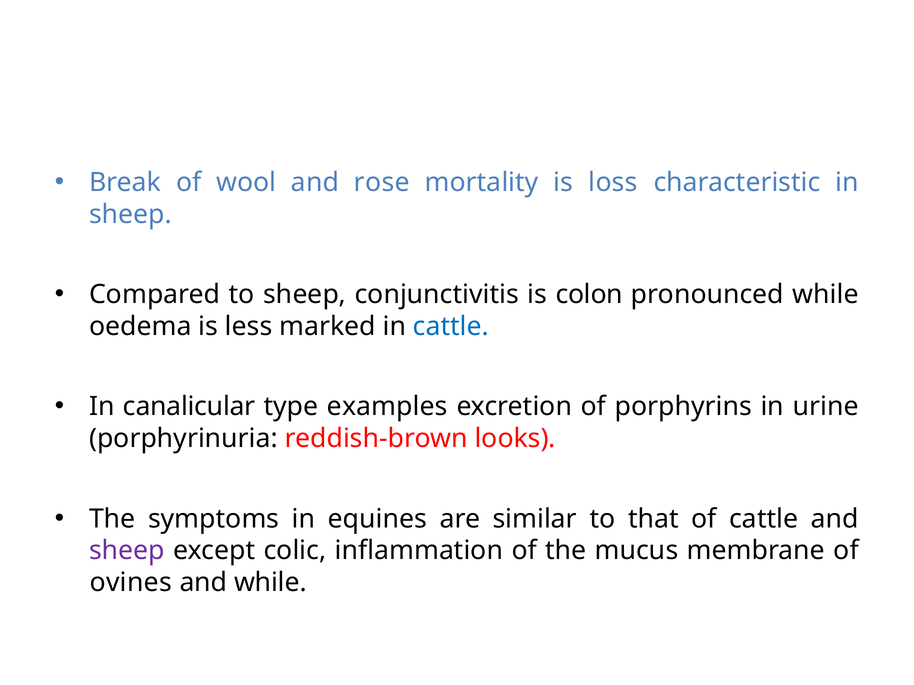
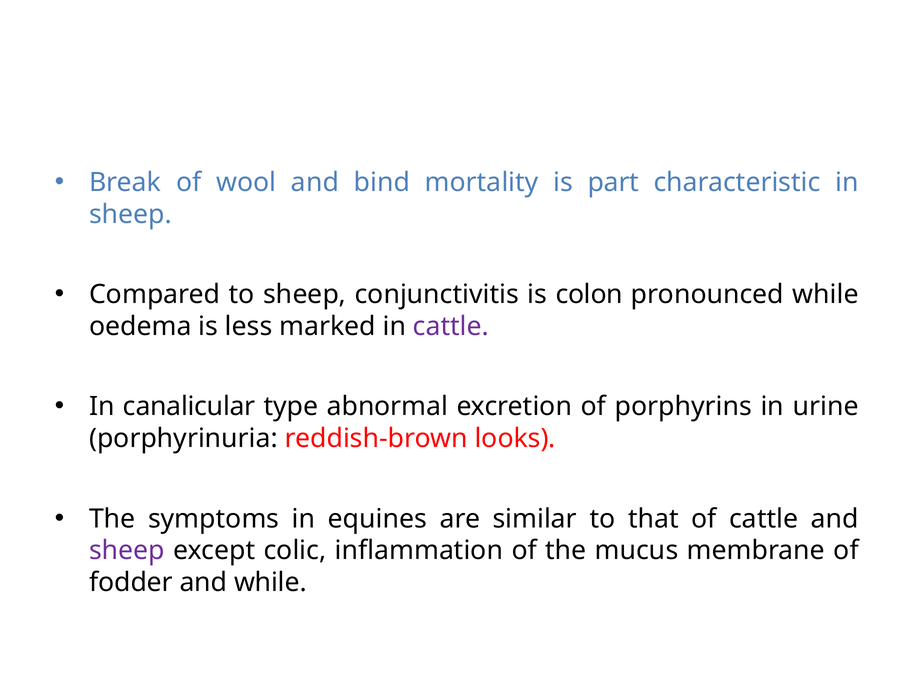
rose: rose -> bind
loss: loss -> part
cattle at (451, 327) colour: blue -> purple
examples: examples -> abnormal
ovines: ovines -> fodder
